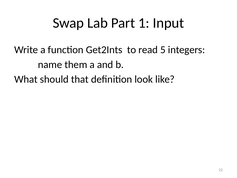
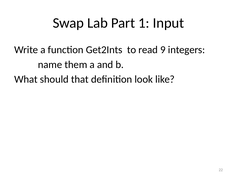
5: 5 -> 9
